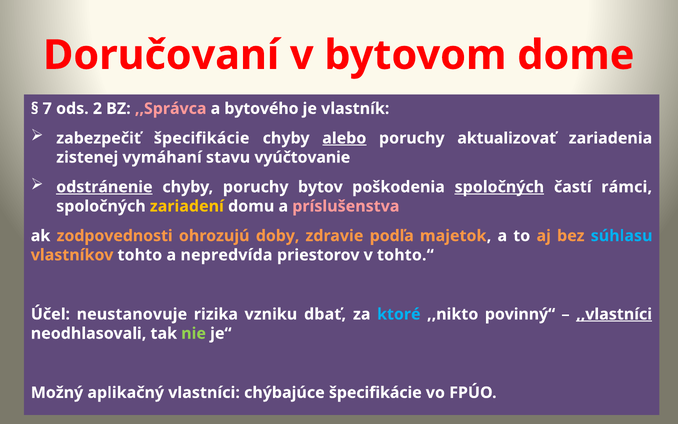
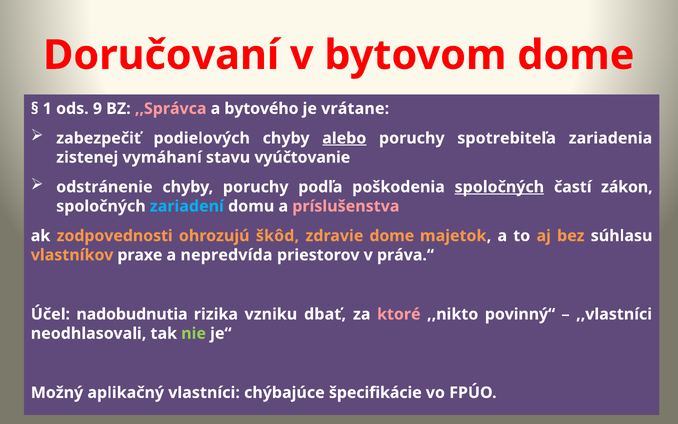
7: 7 -> 1
2: 2 -> 9
vlastník: vlastník -> vrátane
zabezpečiť špecifikácie: špecifikácie -> podielových
aktualizovať: aktualizovať -> spotrebiteľa
odstránenie underline: present -> none
bytov: bytov -> podľa
rámci: rámci -> zákon
zariadení colour: yellow -> light blue
doby: doby -> škôd
zdravie podľa: podľa -> dome
súhlasu colour: light blue -> white
tohto: tohto -> praxe
tohto.“: tohto.“ -> práva.“
neustanovuje: neustanovuje -> nadobudnutia
ktoré colour: light blue -> pink
,,vlastníci underline: present -> none
